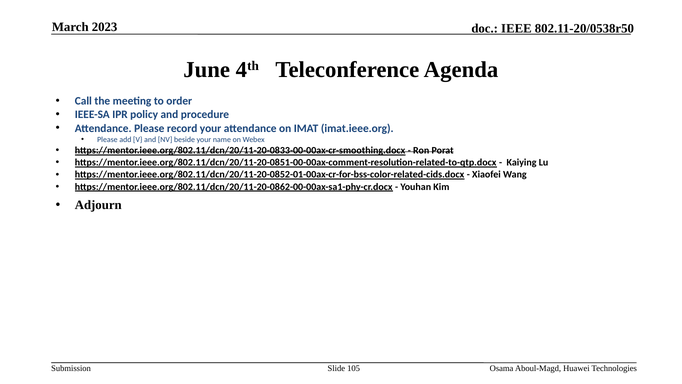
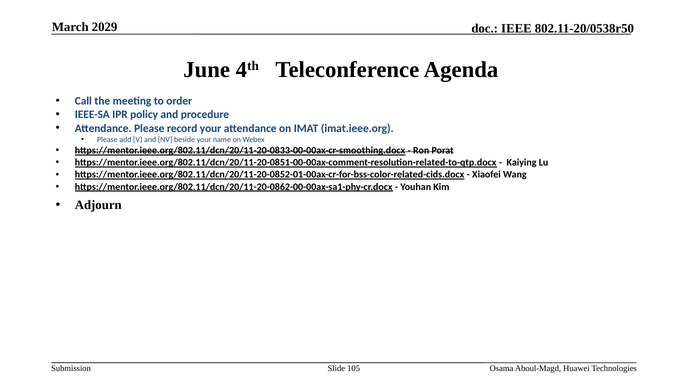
2023: 2023 -> 2029
